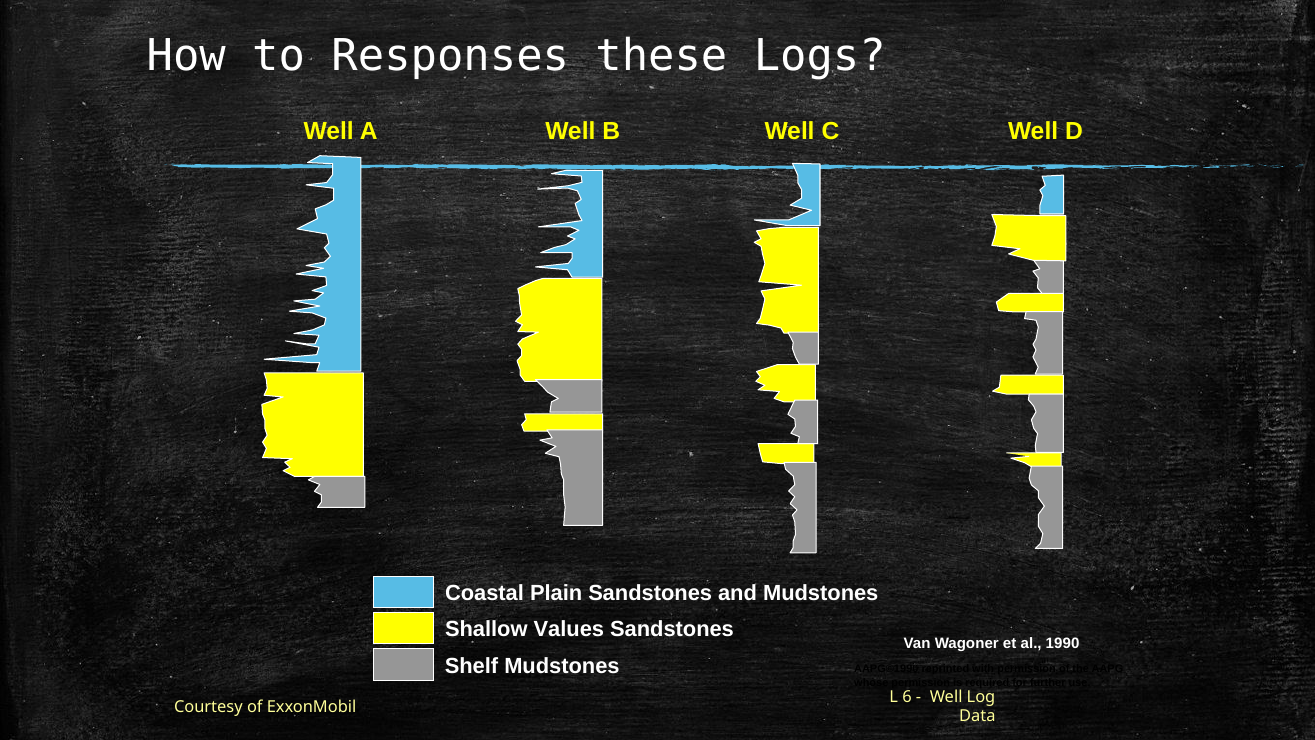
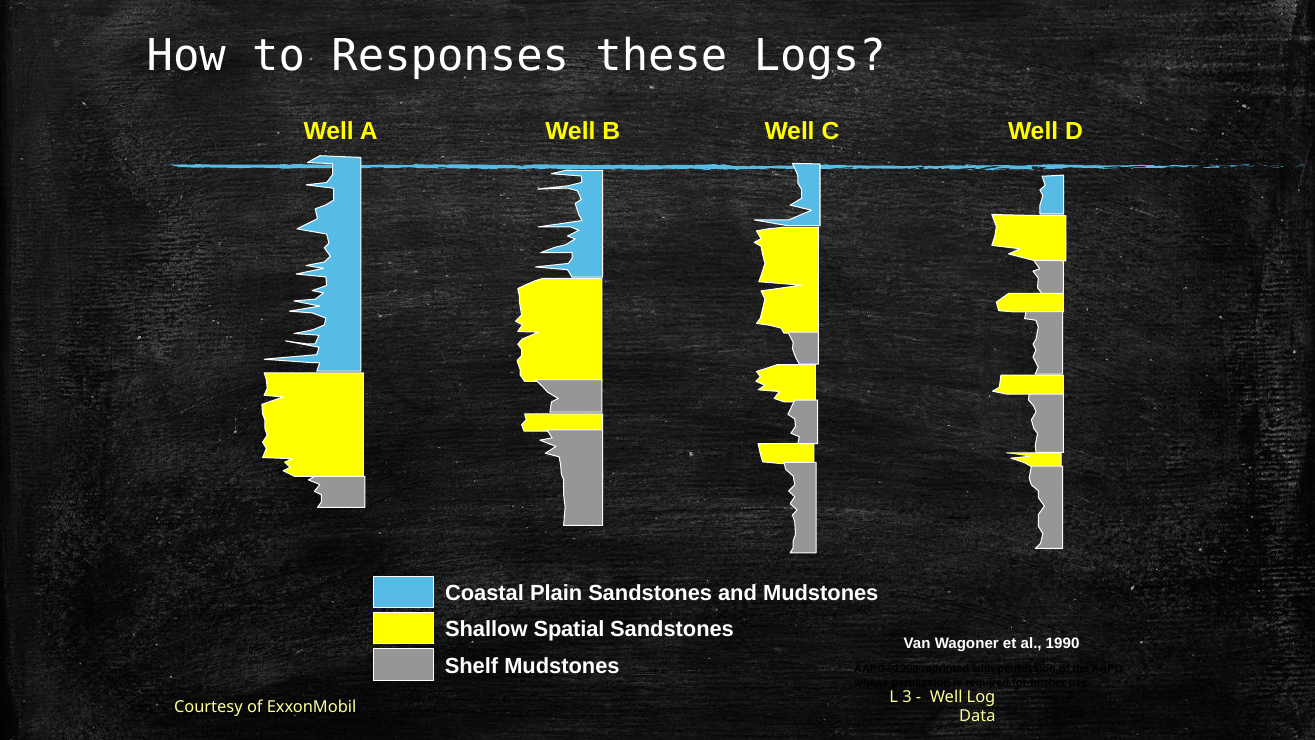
Values: Values -> Spatial
6: 6 -> 3
